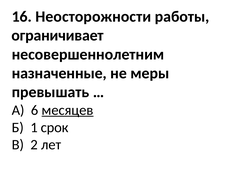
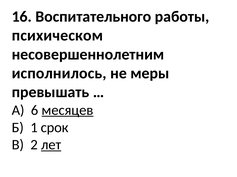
Неосторожности: Неосторожности -> Воспитательного
ограничивает: ограничивает -> психическом
назначенные: назначенные -> исполнилось
лет underline: none -> present
